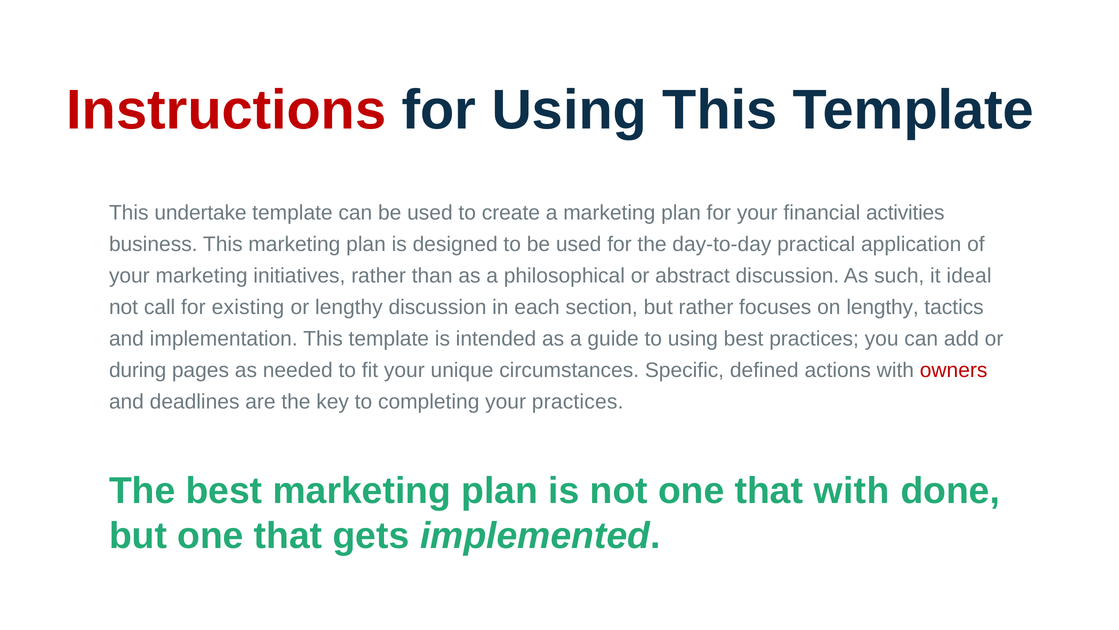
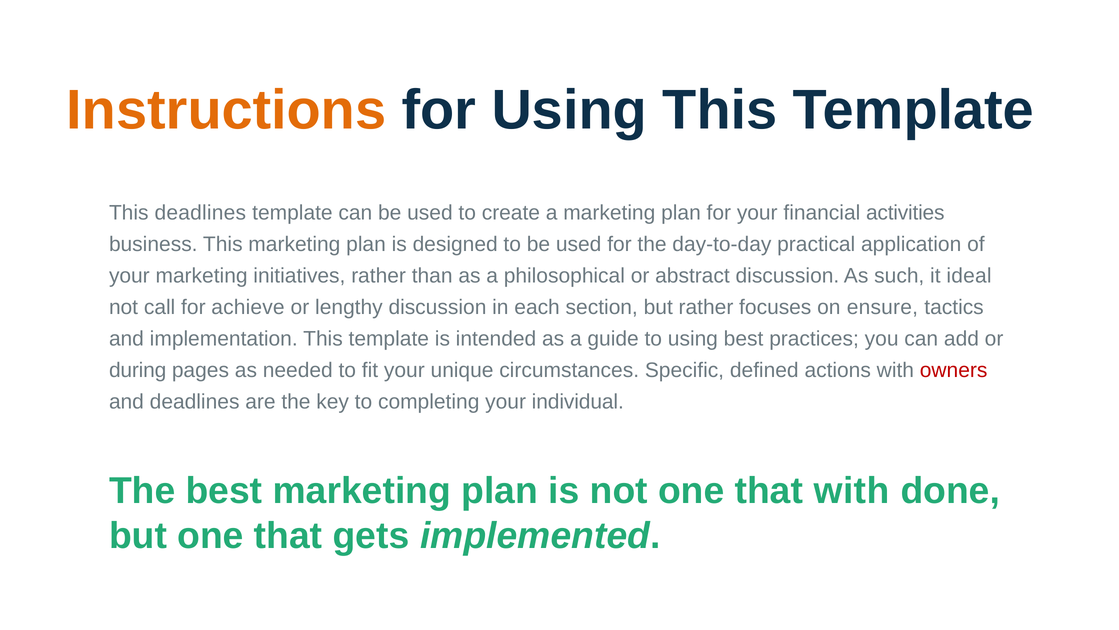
Instructions colour: red -> orange
This undertake: undertake -> deadlines
existing: existing -> achieve
on lengthy: lengthy -> ensure
your practices: practices -> individual
